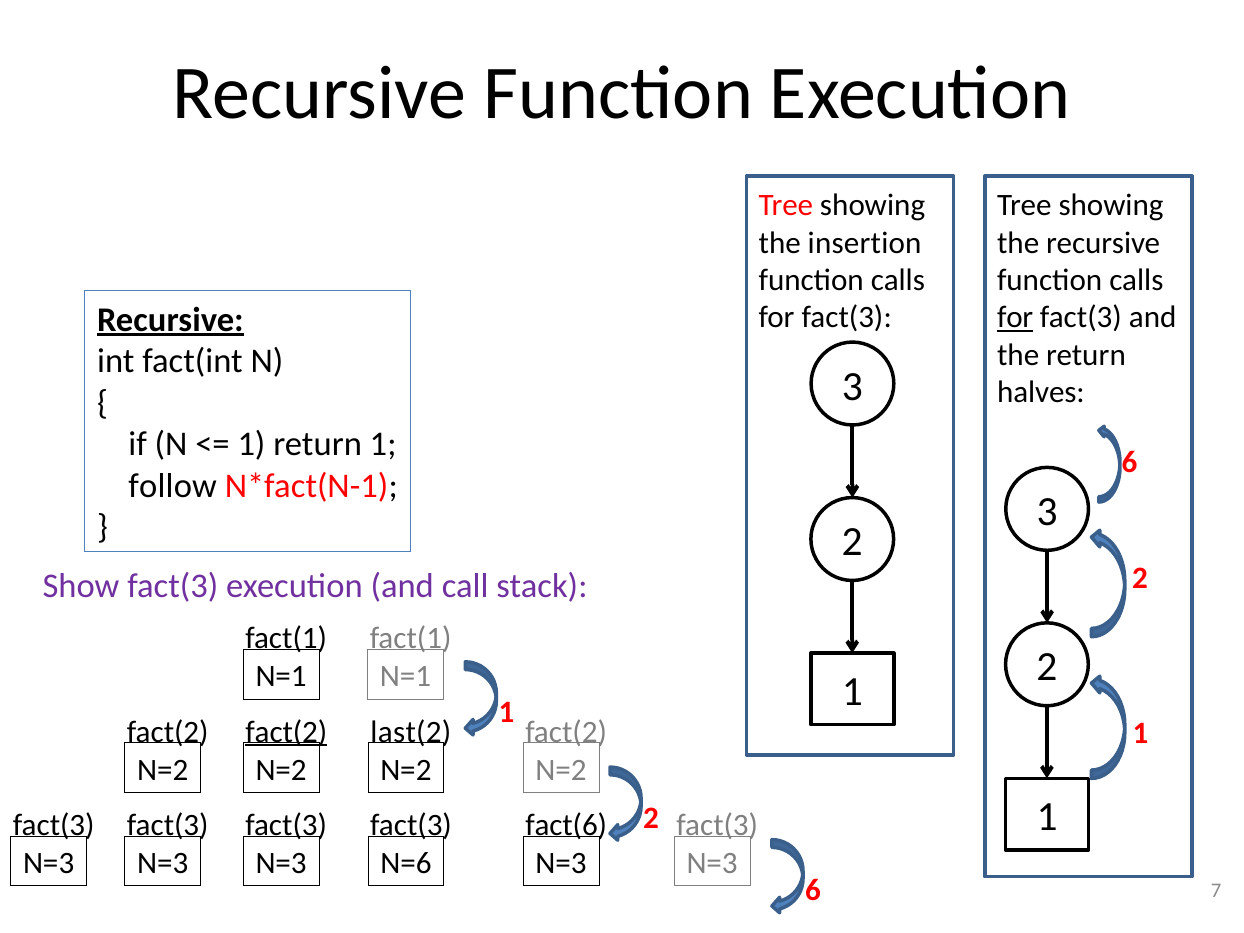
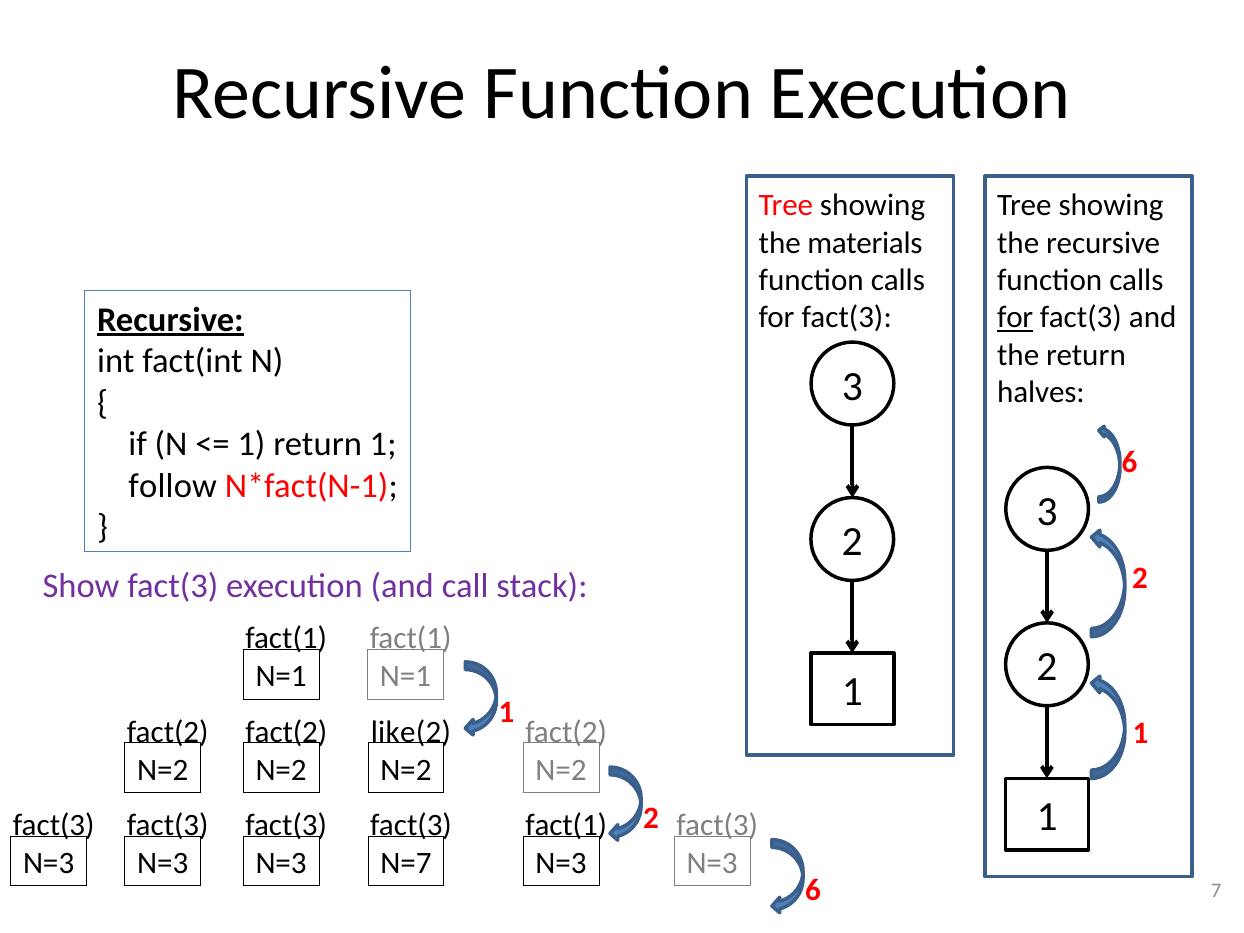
insertion: insertion -> materials
fact(2 at (286, 732) underline: present -> none
last(2: last(2 -> like(2
fact(6 at (566, 825): fact(6 -> fact(1
N=6: N=6 -> N=7
